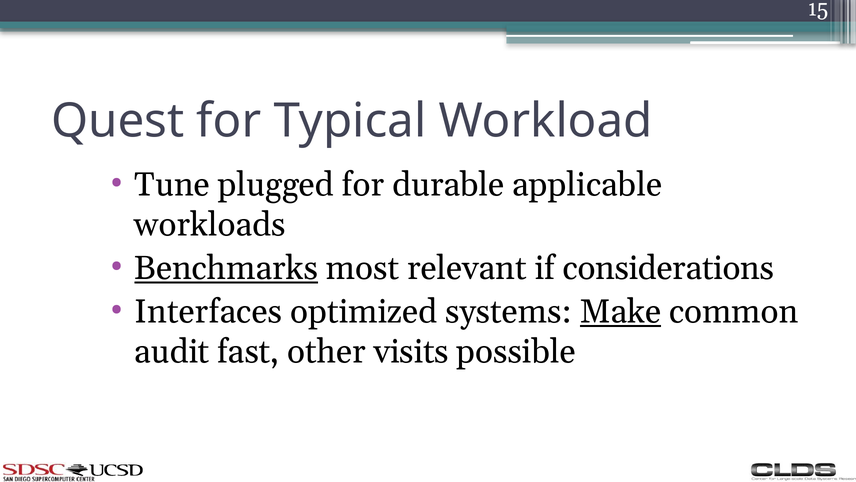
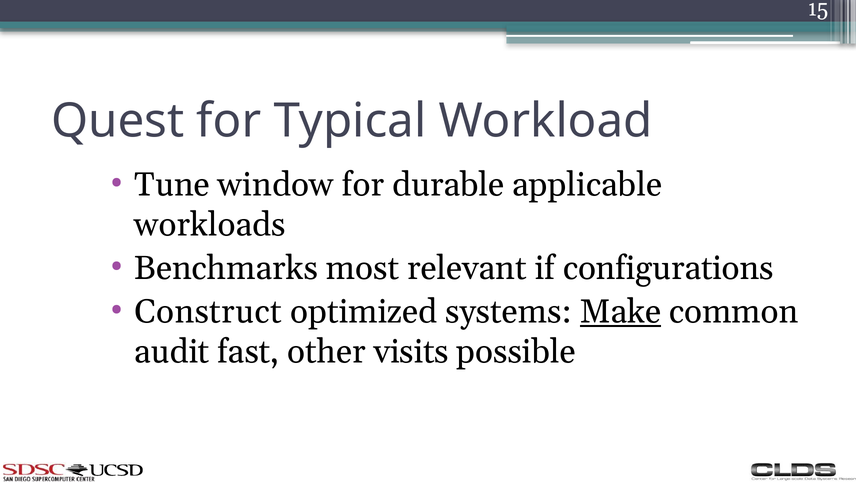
plugged: plugged -> window
Benchmarks underline: present -> none
considerations: considerations -> configurations
Interfaces: Interfaces -> Construct
